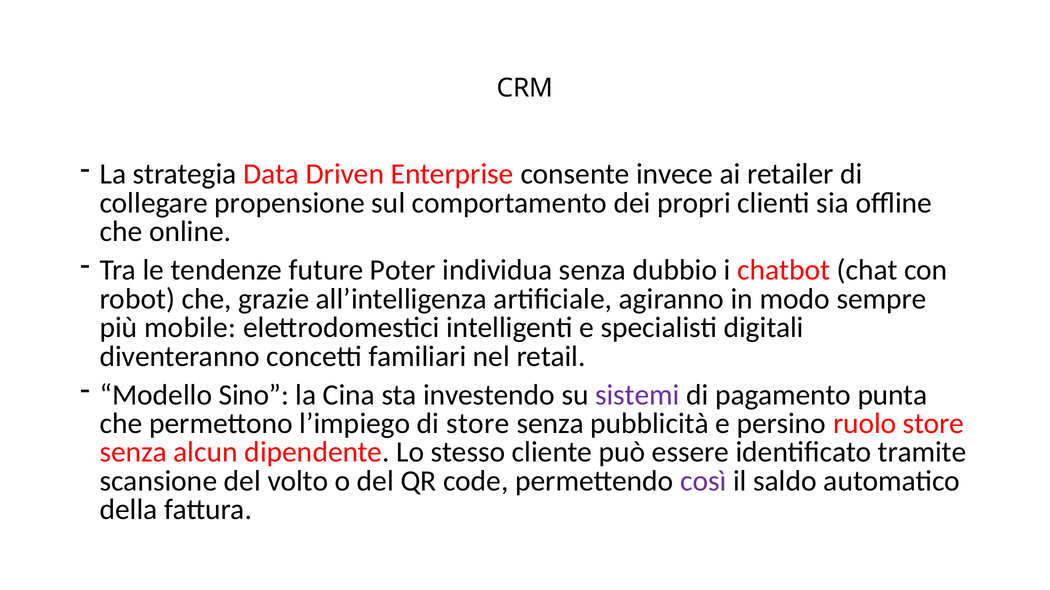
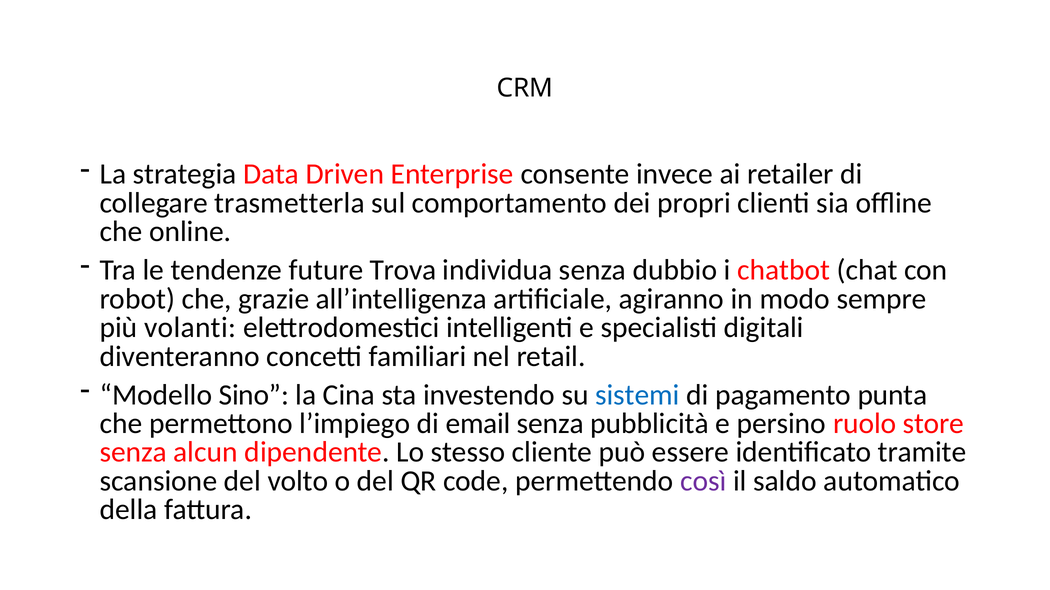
propensione: propensione -> trasmetterla
Poter: Poter -> Trova
mobile: mobile -> volanti
sistemi colour: purple -> blue
di store: store -> email
